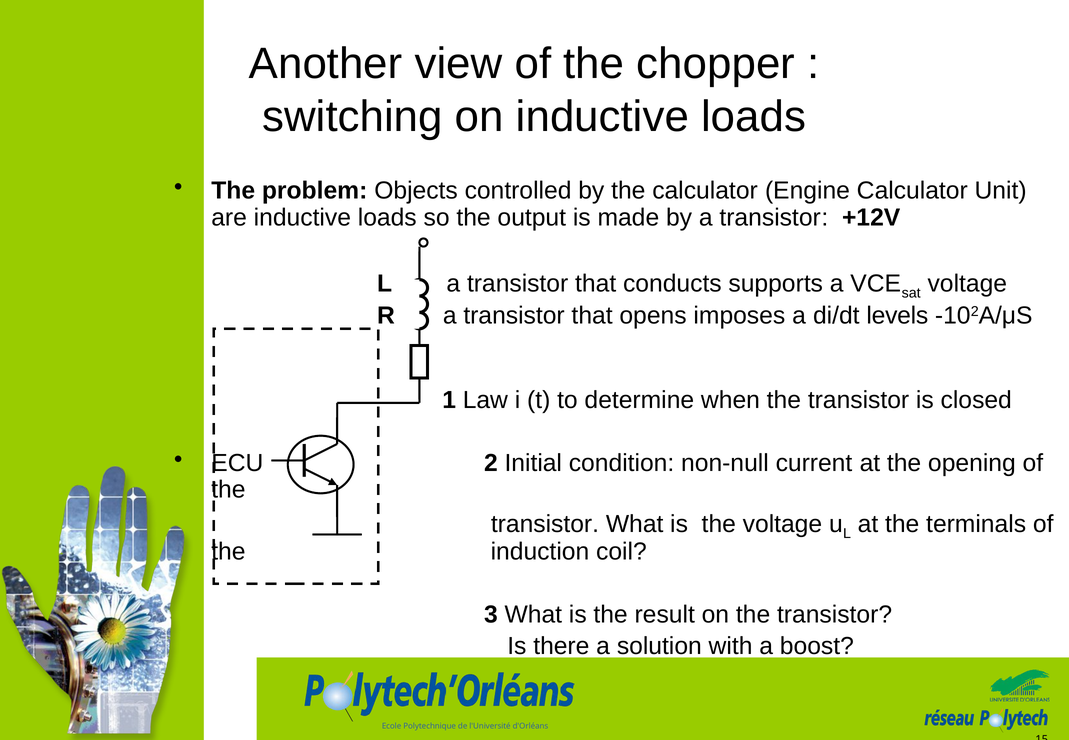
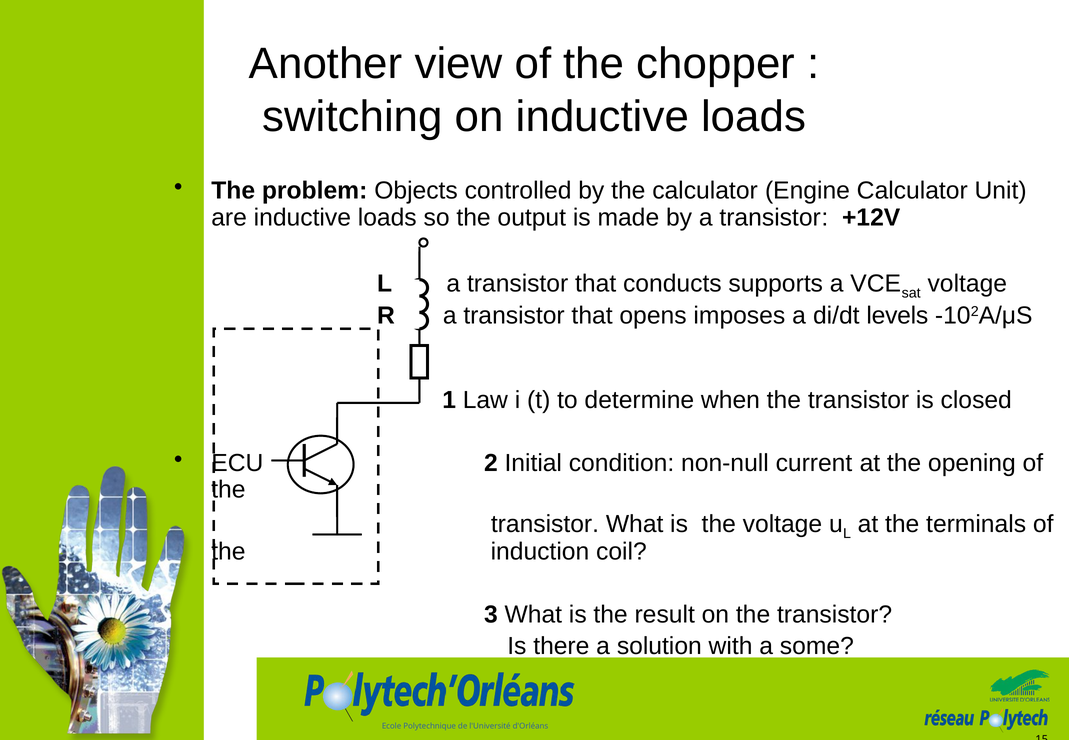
boost: boost -> some
